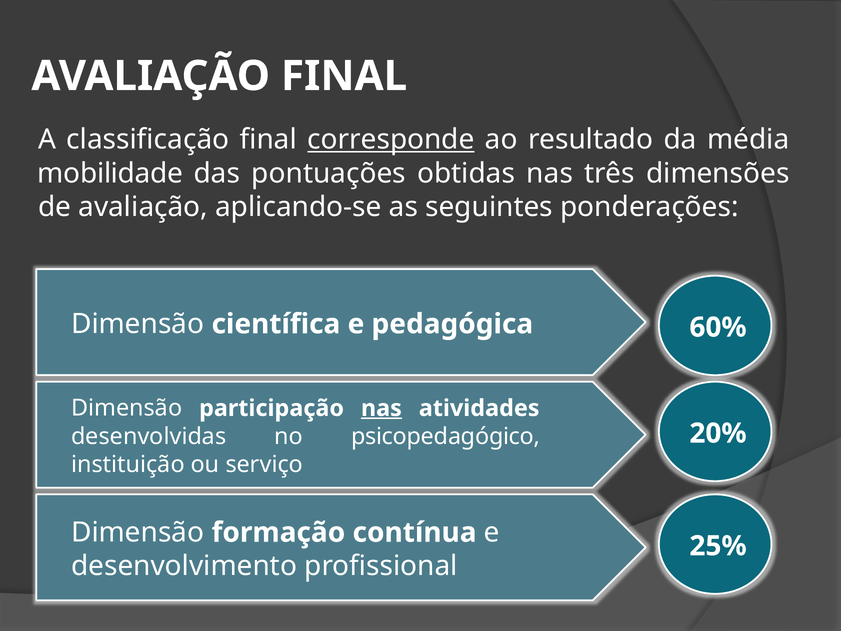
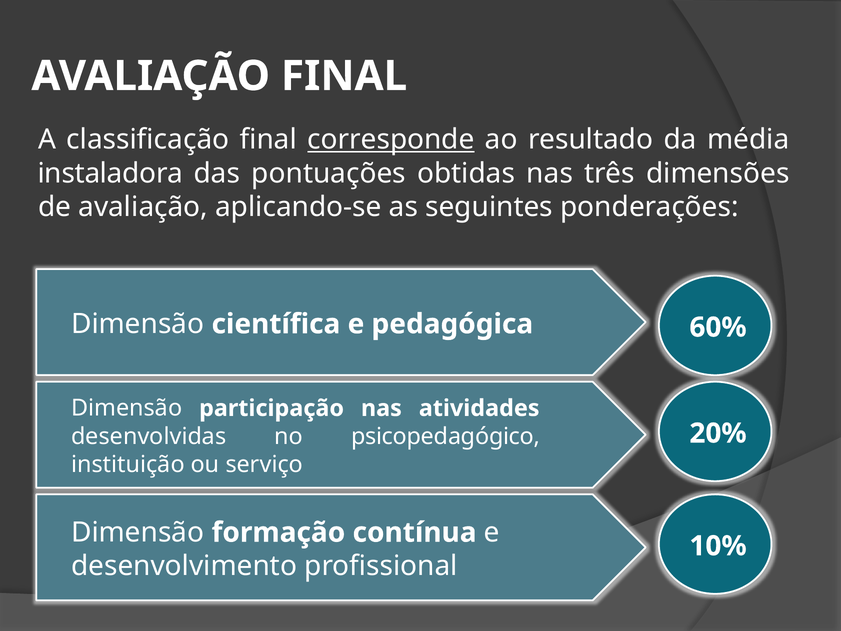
mobilidade: mobilidade -> instaladora
nas at (381, 408) underline: present -> none
25%: 25% -> 10%
